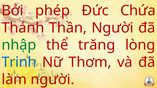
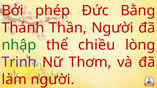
Chứa: Chứa -> Bằng
trăng: trăng -> chiều
Trinh colour: blue -> purple
